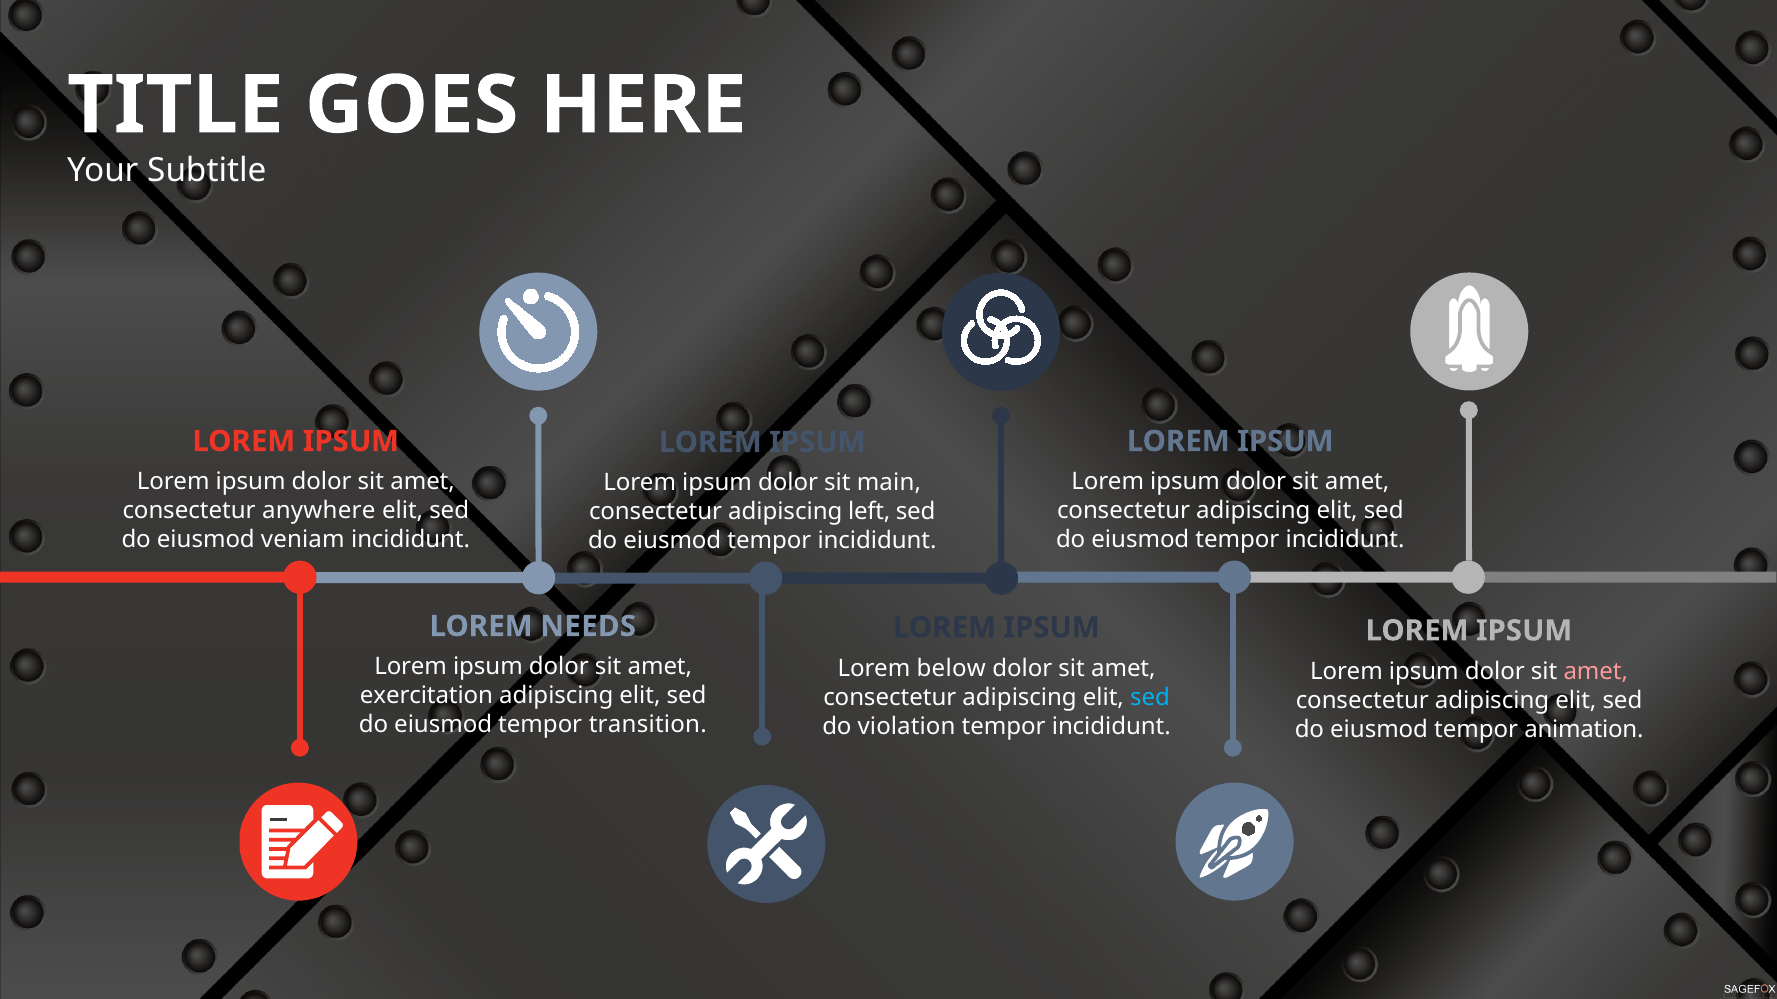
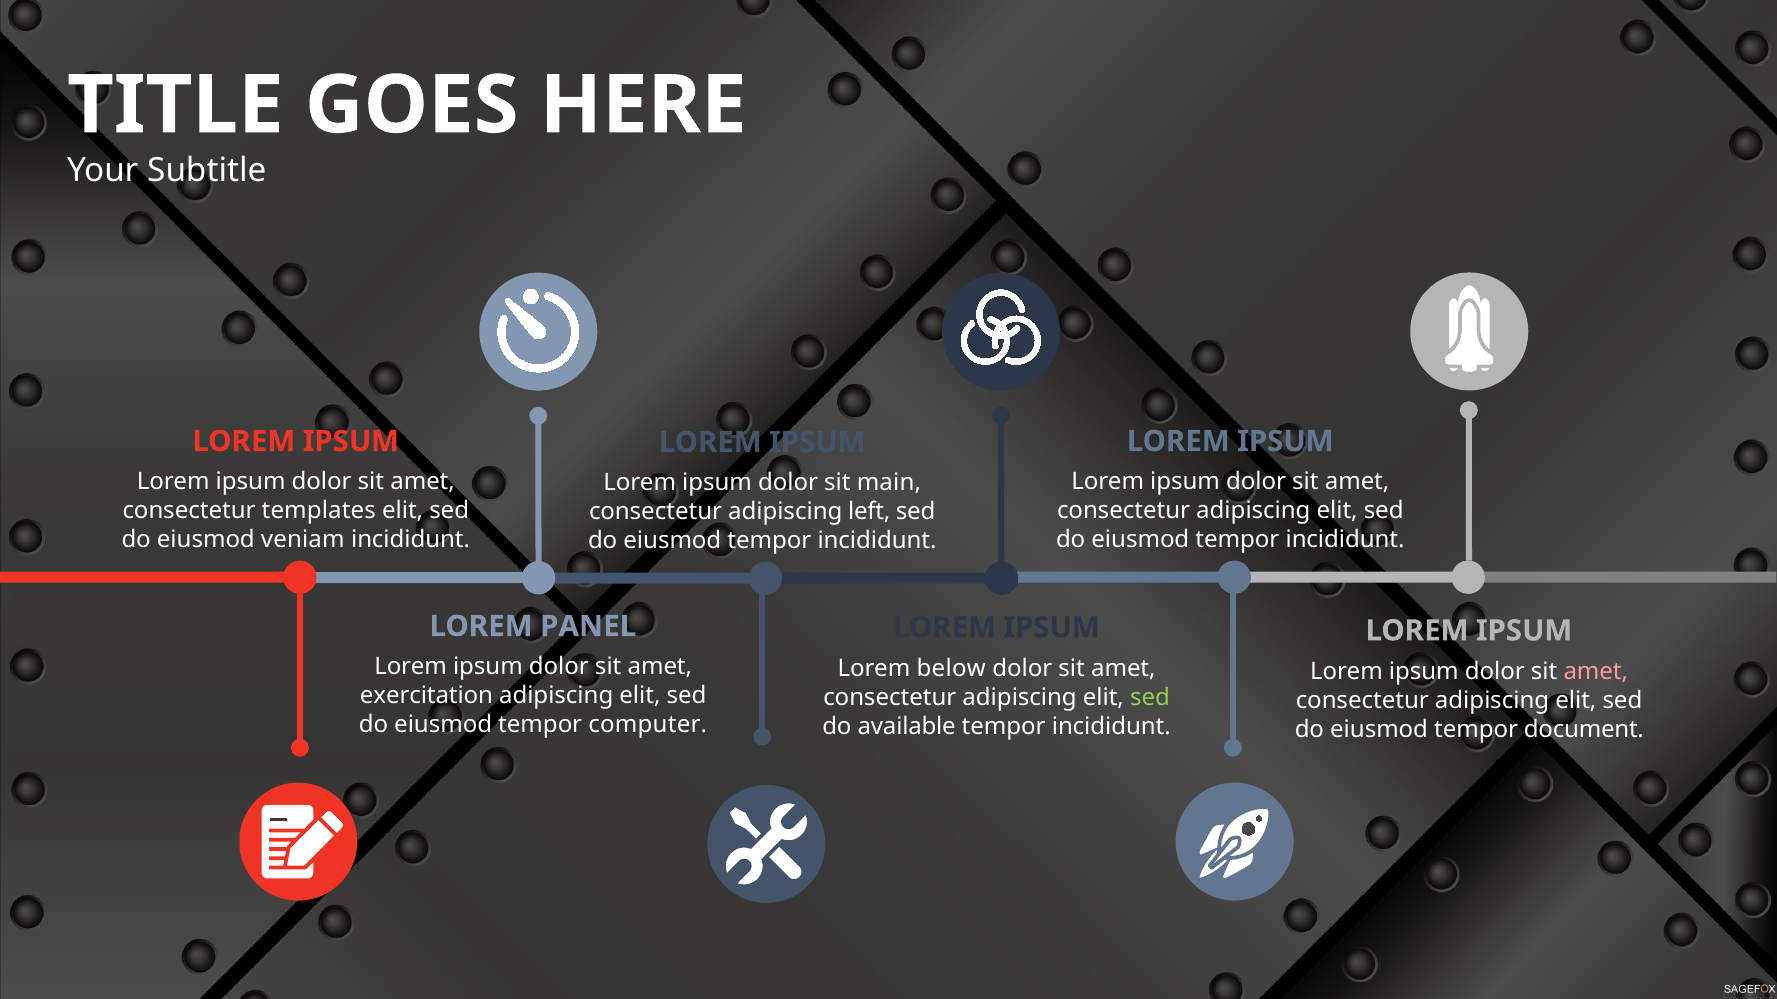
anywhere: anywhere -> templates
NEEDS: NEEDS -> PANEL
sed at (1150, 698) colour: light blue -> light green
transition: transition -> computer
violation: violation -> available
animation: animation -> document
